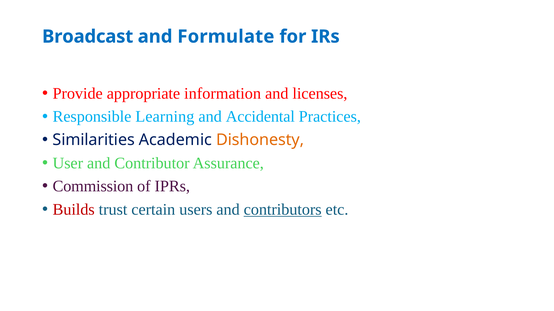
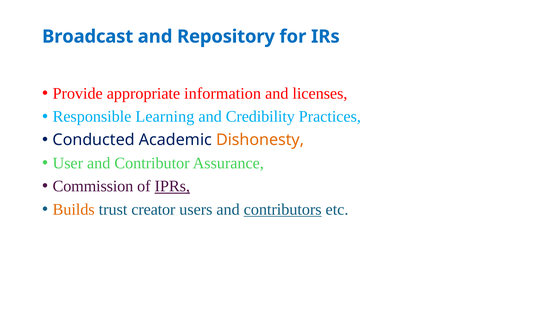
Formulate: Formulate -> Repository
Accidental: Accidental -> Credibility
Similarities: Similarities -> Conducted
IPRs underline: none -> present
Builds colour: red -> orange
certain: certain -> creator
